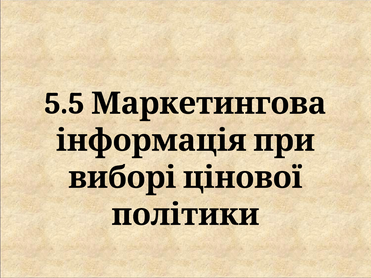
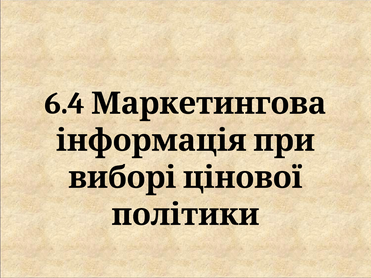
5.5: 5.5 -> 6.4
